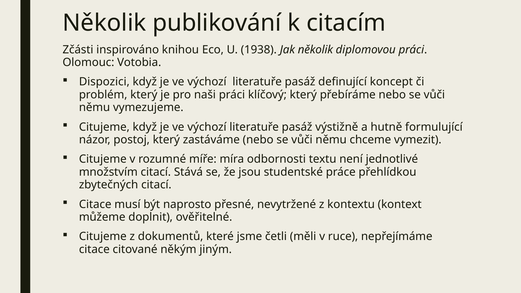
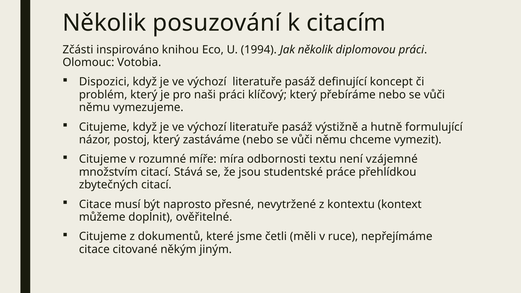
publikování: publikování -> posuzování
1938: 1938 -> 1994
jednotlivé: jednotlivé -> vzájemné
